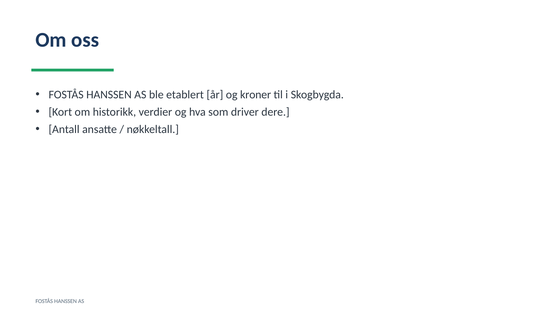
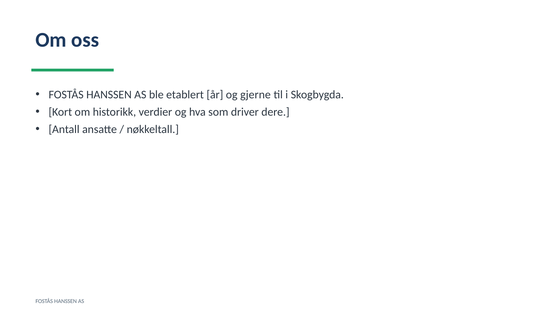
kroner: kroner -> gjerne
